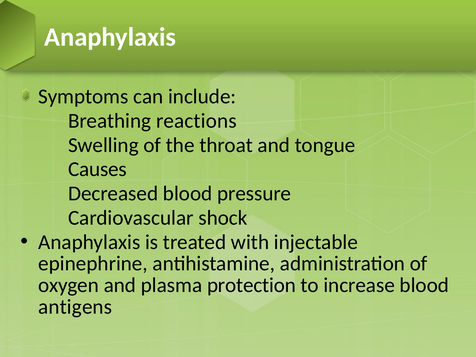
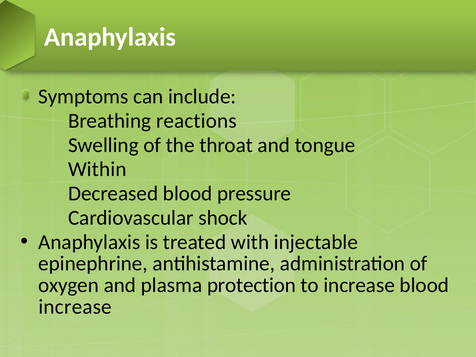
Causes: Causes -> Within
antigens at (75, 307): antigens -> increase
